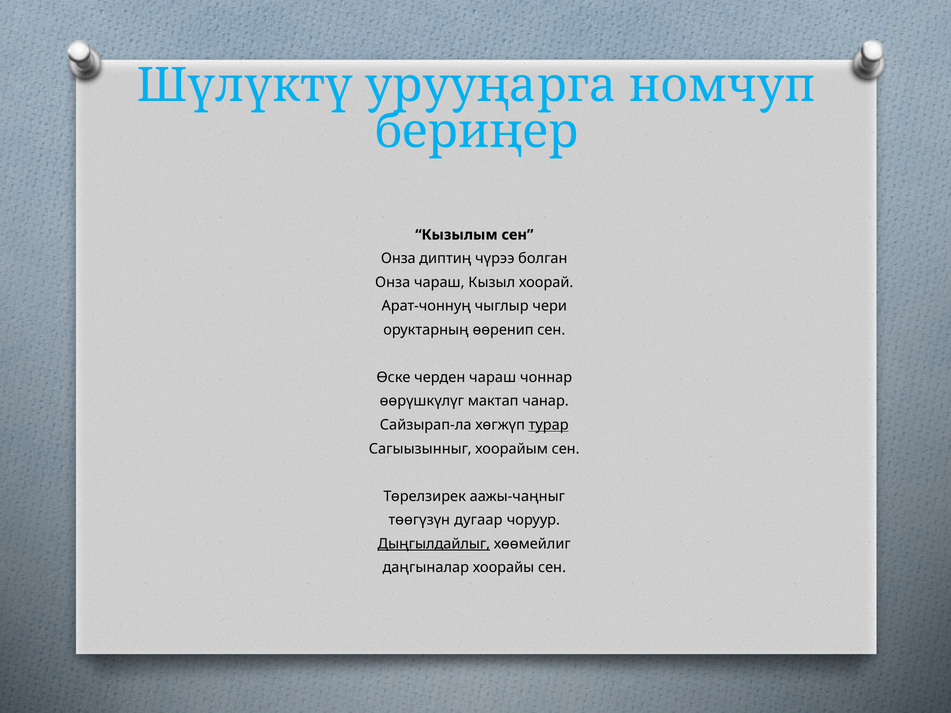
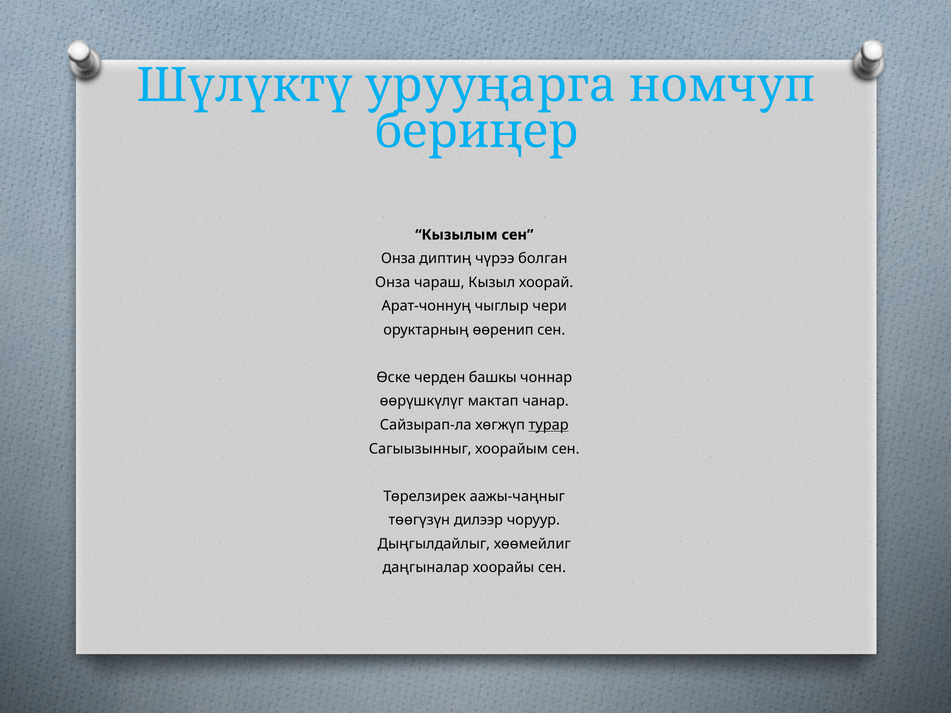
черден чараш: чараш -> башкы
дугаар: дугаар -> дилээр
Дыңгылдайлыг underline: present -> none
